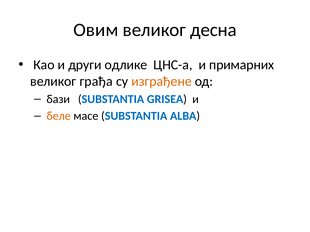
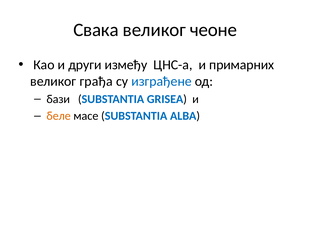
Овим: Овим -> Свака
десна: десна -> чеоне
одлике: одлике -> између
изграђене colour: orange -> blue
